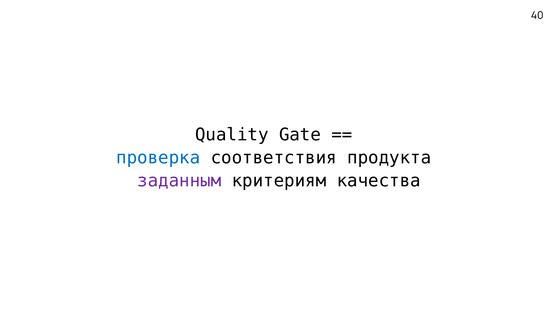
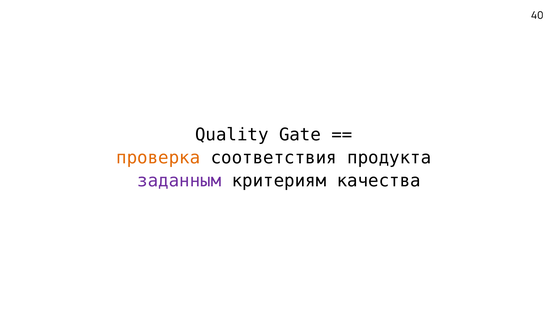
проверка colour: blue -> orange
